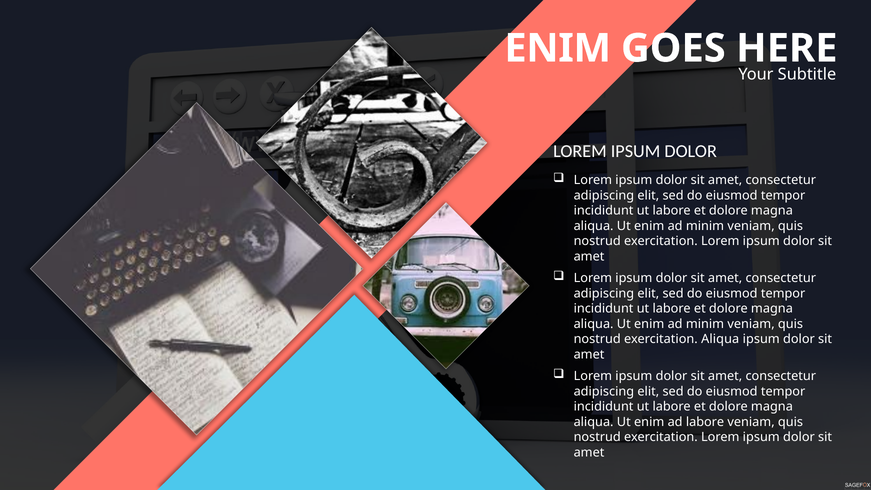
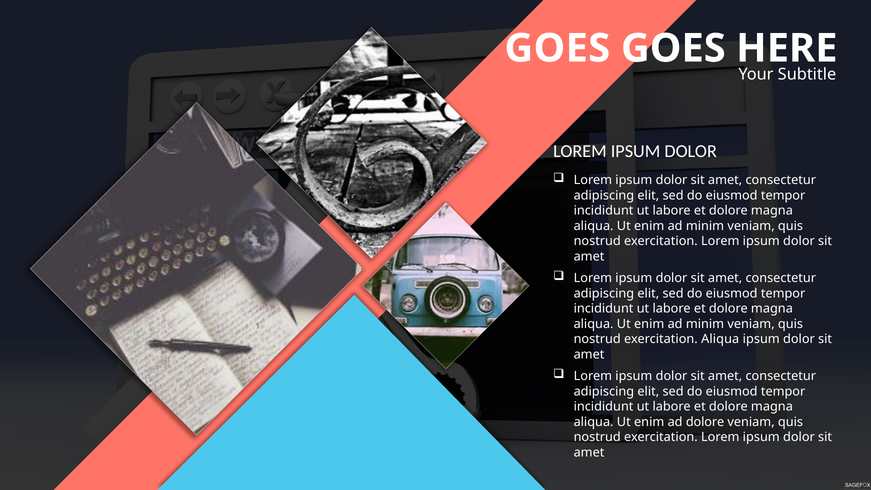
ENIM at (558, 48): ENIM -> GOES
ad labore: labore -> dolore
